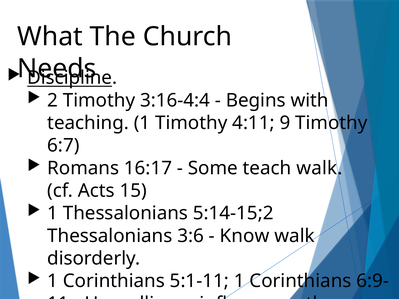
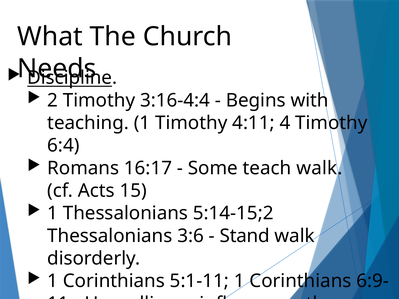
9: 9 -> 4
6:7: 6:7 -> 6:4
Know: Know -> Stand
